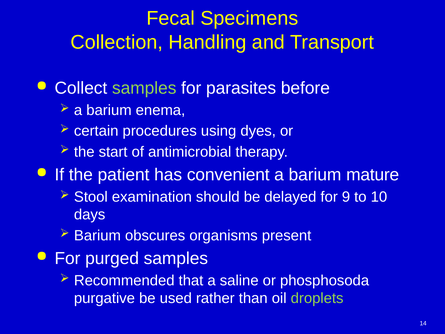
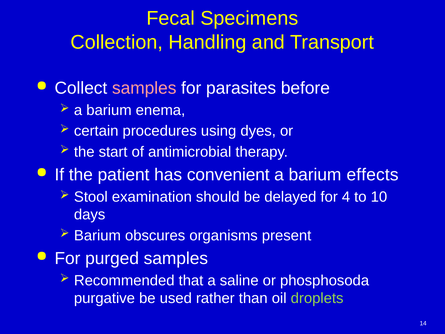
samples at (144, 88) colour: light green -> pink
mature: mature -> effects
9: 9 -> 4
